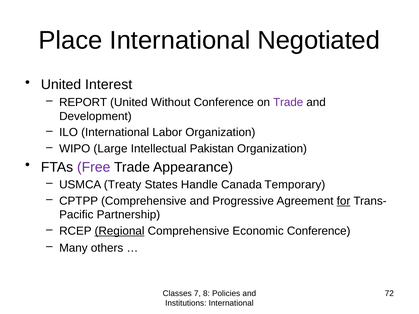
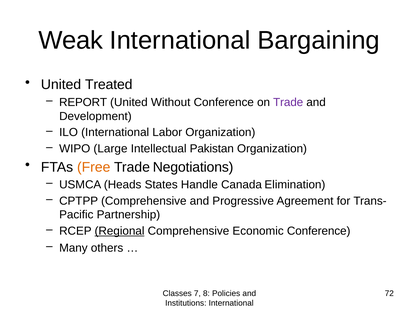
Place: Place -> Weak
Negotiated: Negotiated -> Bargaining
Interest: Interest -> Treated
Free colour: purple -> orange
Appearance: Appearance -> Negotiations
Treaty: Treaty -> Heads
Temporary: Temporary -> Elimination
for underline: present -> none
